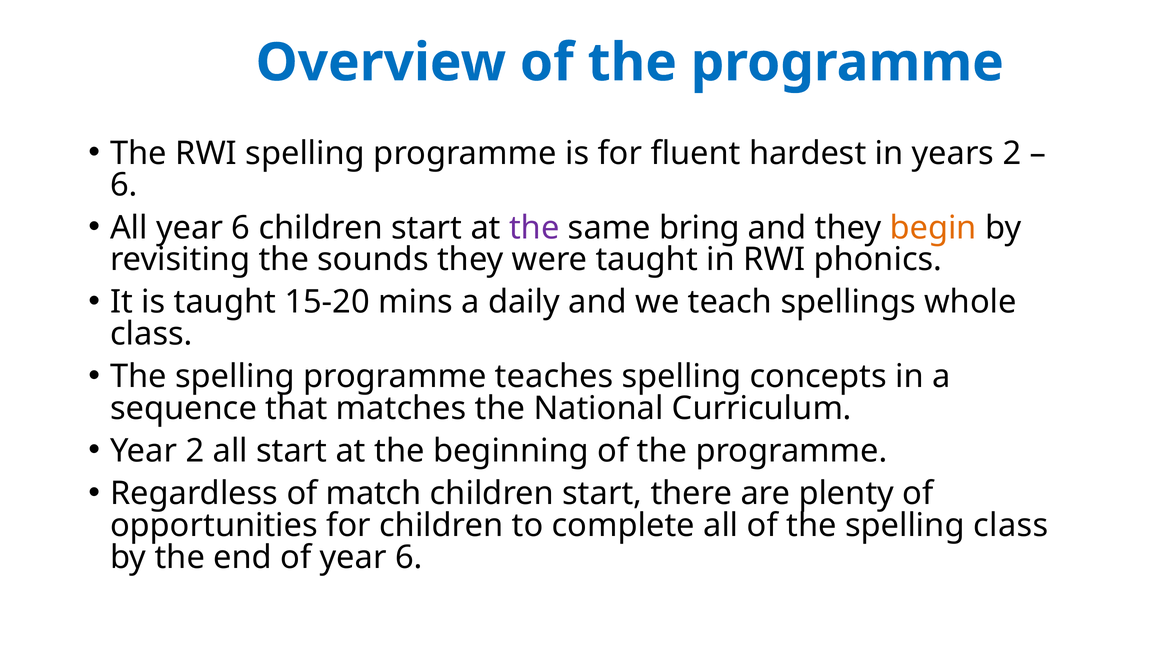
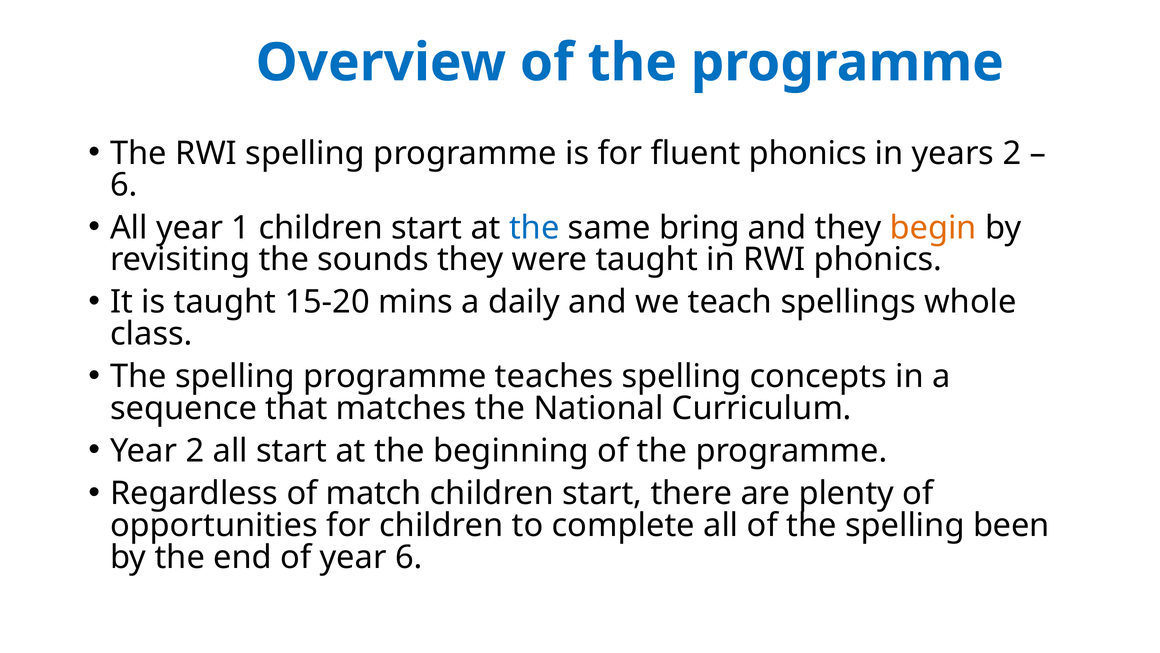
fluent hardest: hardest -> phonics
All year 6: 6 -> 1
the at (534, 228) colour: purple -> blue
spelling class: class -> been
